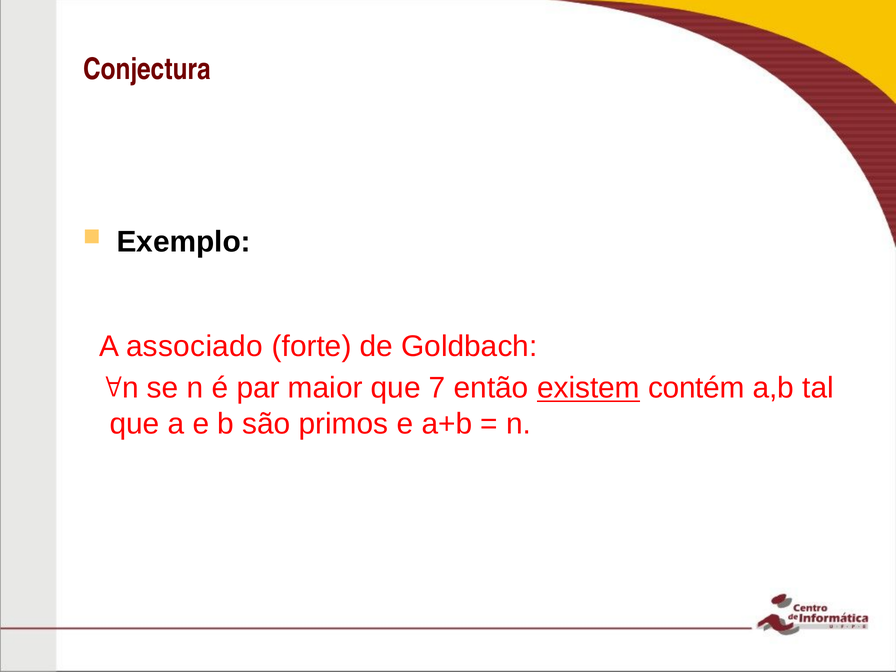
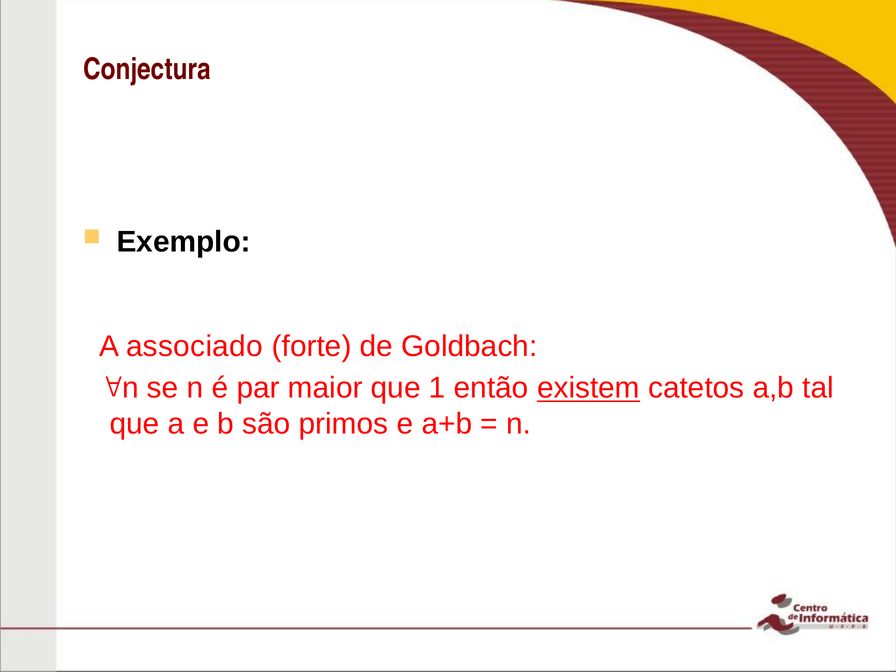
7: 7 -> 1
contém: contém -> catetos
